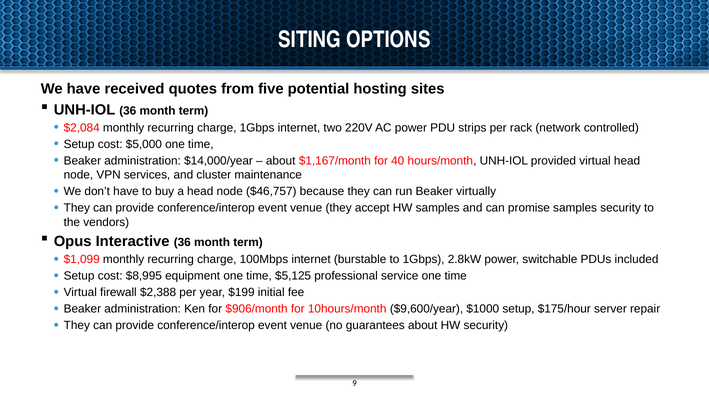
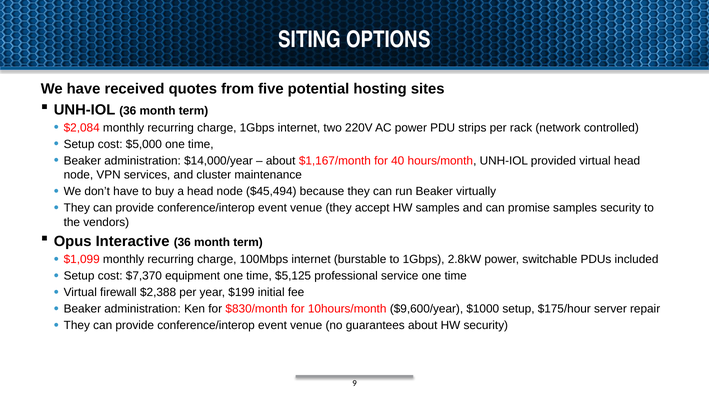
$46,757: $46,757 -> $45,494
$8,995: $8,995 -> $7,370
$906/month: $906/month -> $830/month
